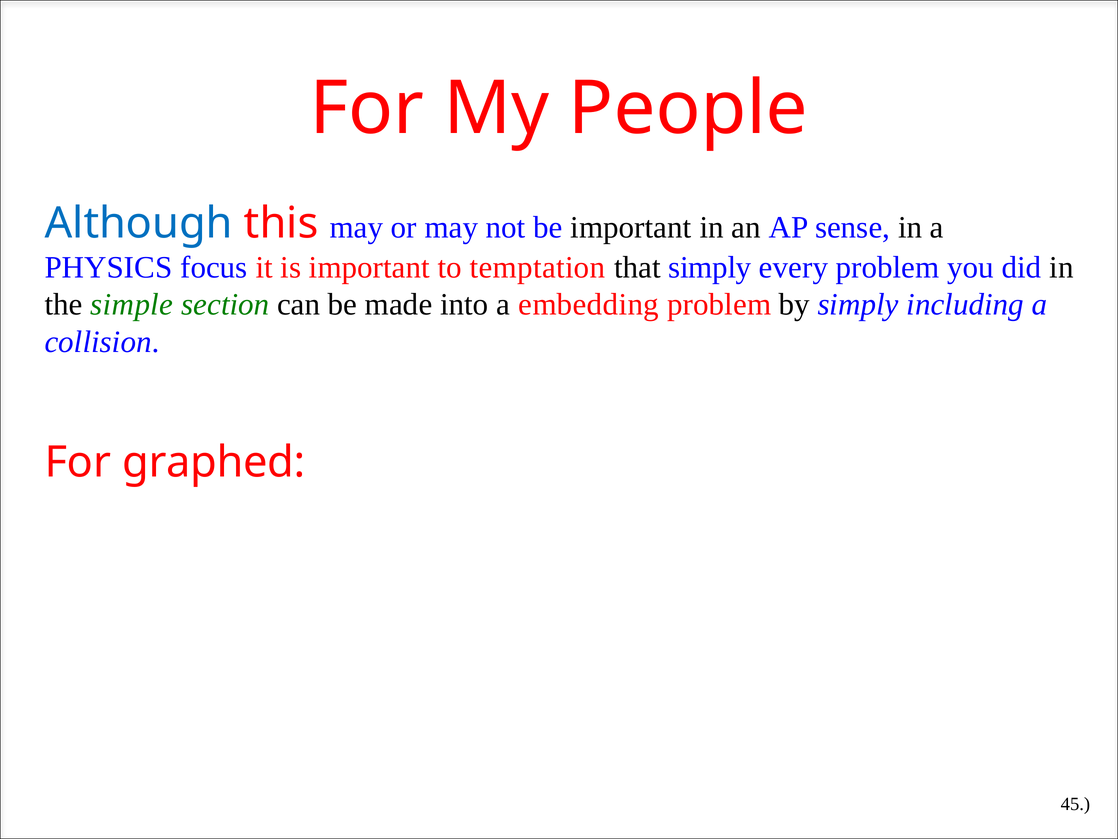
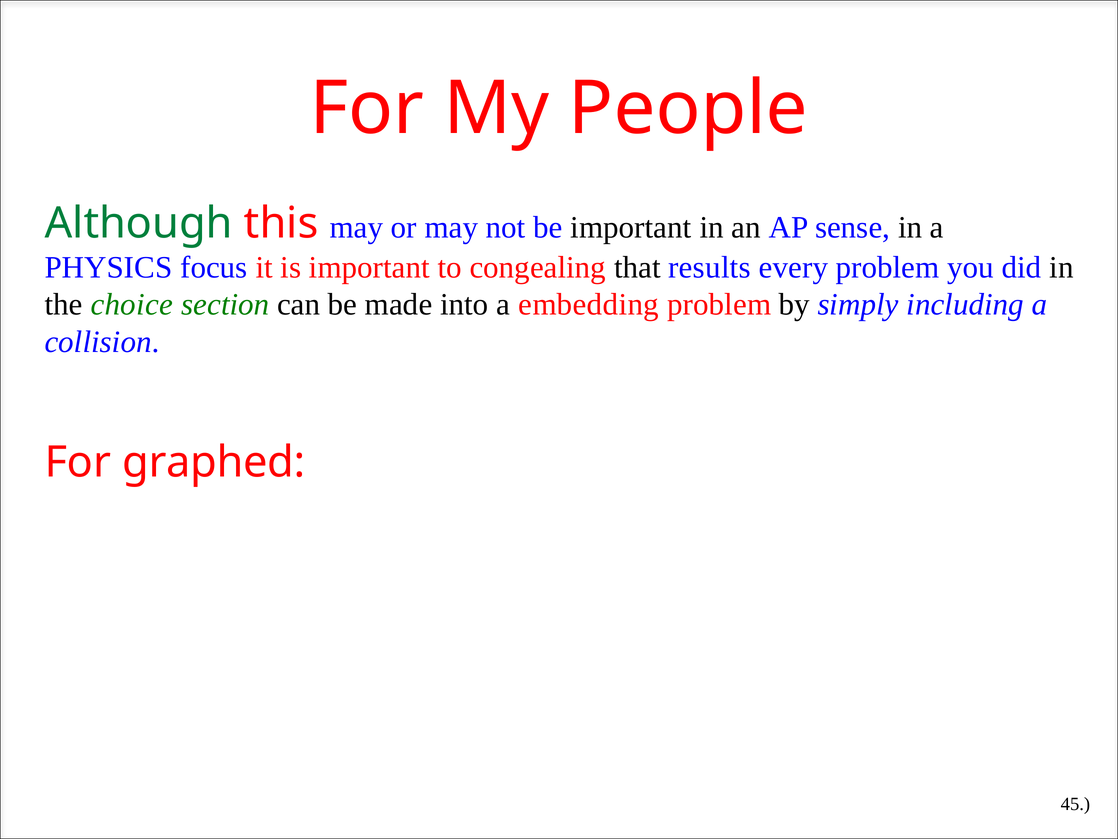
Although colour: blue -> green
temptation: temptation -> congealing
that simply: simply -> results
simple: simple -> choice
